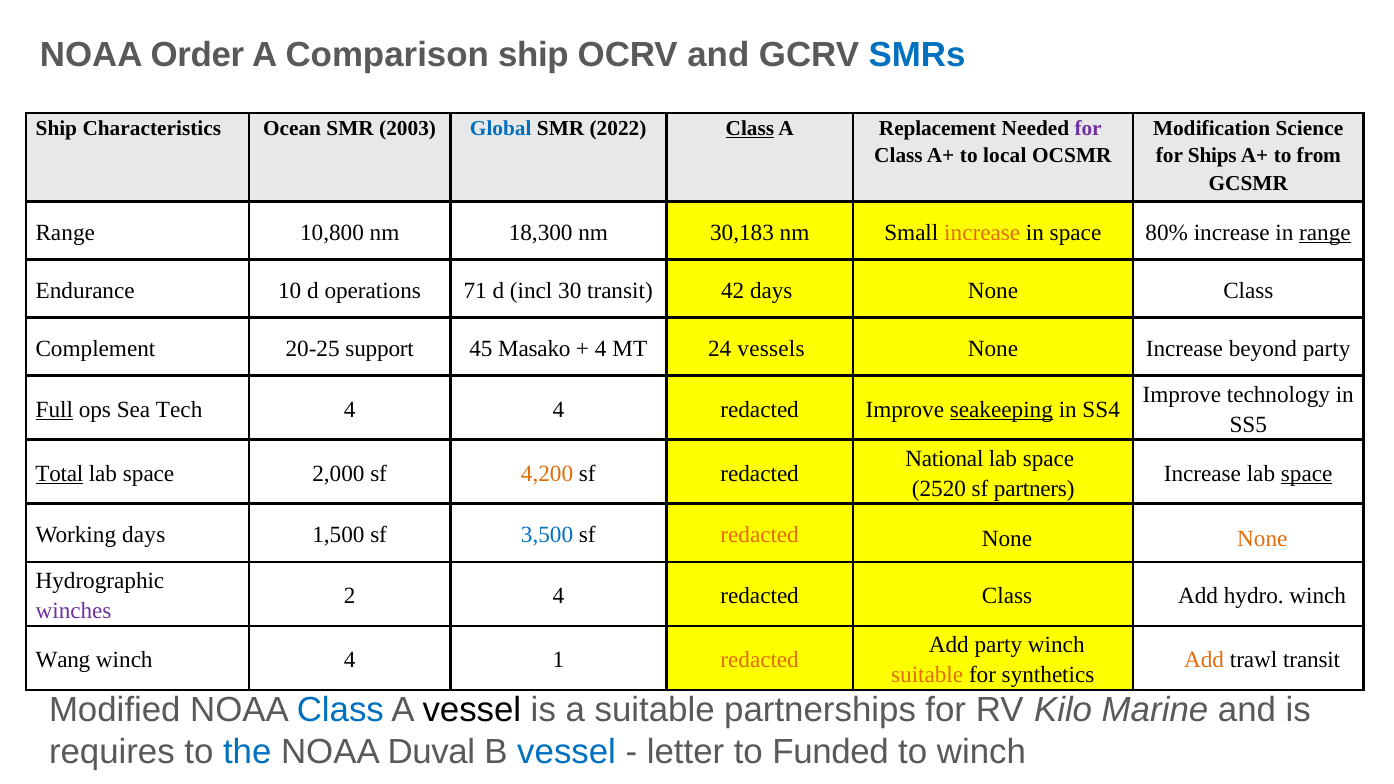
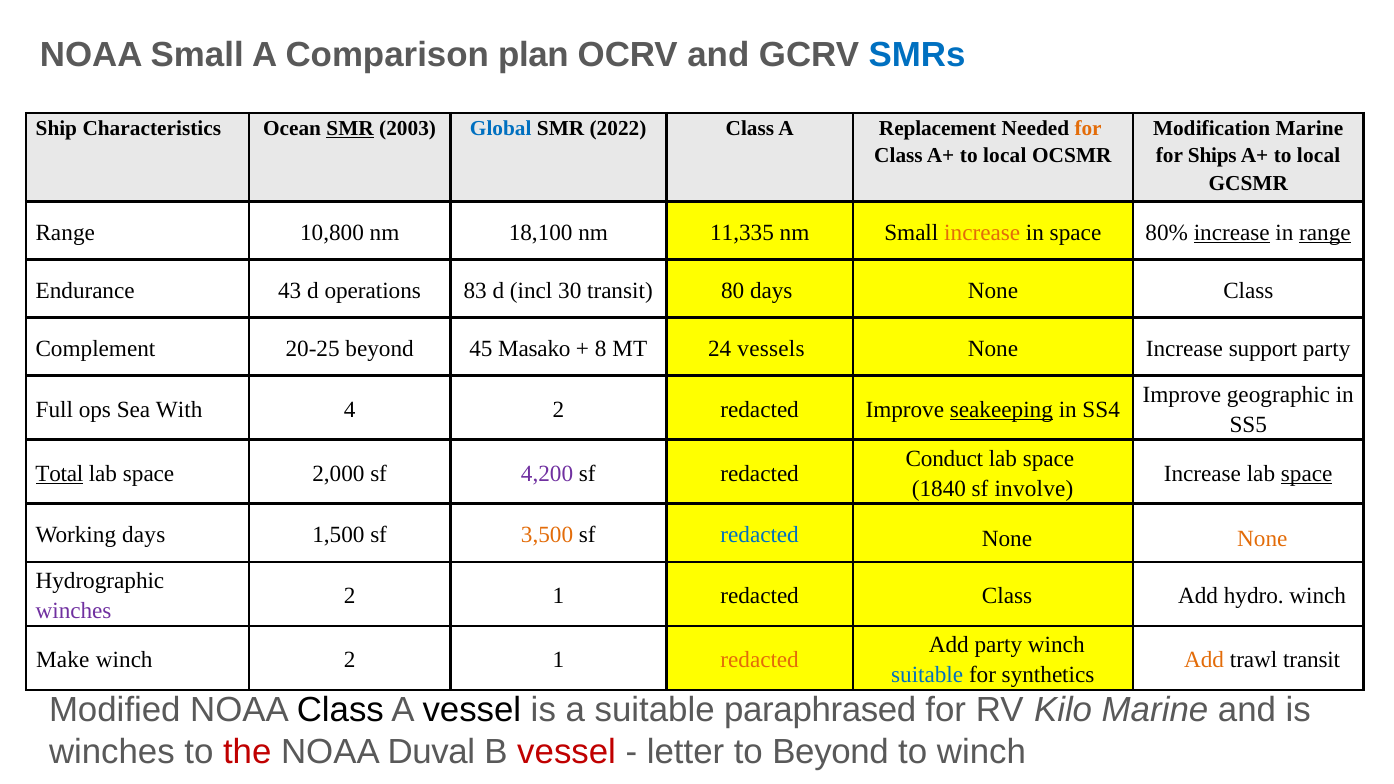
NOAA Order: Order -> Small
Comparison ship: ship -> plan
SMR at (350, 129) underline: none -> present
Class at (750, 129) underline: present -> none
for at (1088, 129) colour: purple -> orange
Modification Science: Science -> Marine
from at (1319, 156): from -> local
18,300: 18,300 -> 18,100
30,183: 30,183 -> 11,335
increase at (1232, 232) underline: none -> present
10: 10 -> 43
71: 71 -> 83
42: 42 -> 80
20-25 support: support -> beyond
4 at (601, 349): 4 -> 8
beyond: beyond -> support
technology: technology -> geographic
Full underline: present -> none
Tech: Tech -> With
4 4: 4 -> 2
National: National -> Conduct
4,200 colour: orange -> purple
2520: 2520 -> 1840
partners: partners -> involve
3,500 colour: blue -> orange
redacted at (760, 535) colour: orange -> blue
4 at (558, 596): 4 -> 1
Wang: Wang -> Make
winch 4: 4 -> 2
suitable at (927, 675) colour: orange -> blue
Class at (340, 710) colour: blue -> black
partnerships: partnerships -> paraphrased
requires at (112, 752): requires -> winches
the colour: blue -> red
vessel at (567, 752) colour: blue -> red
to Funded: Funded -> Beyond
